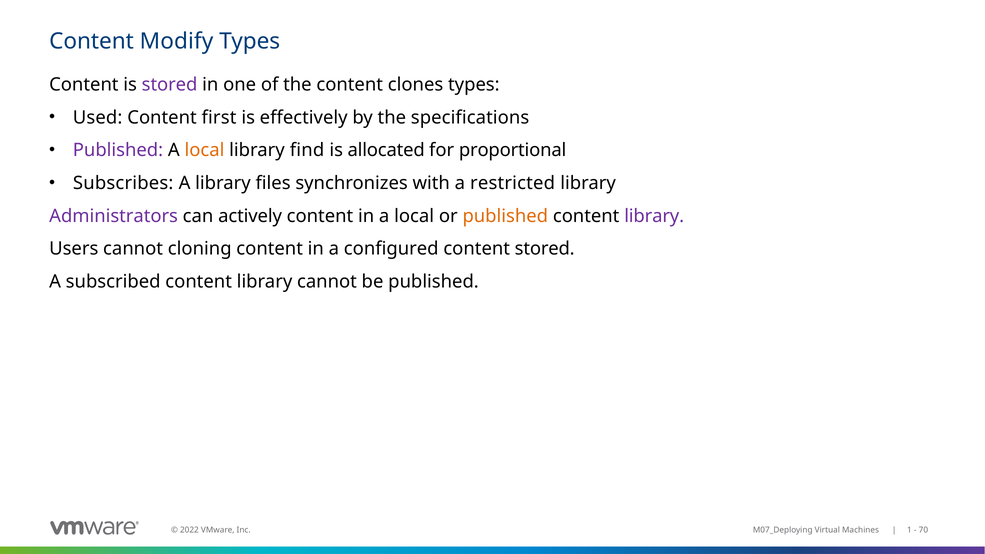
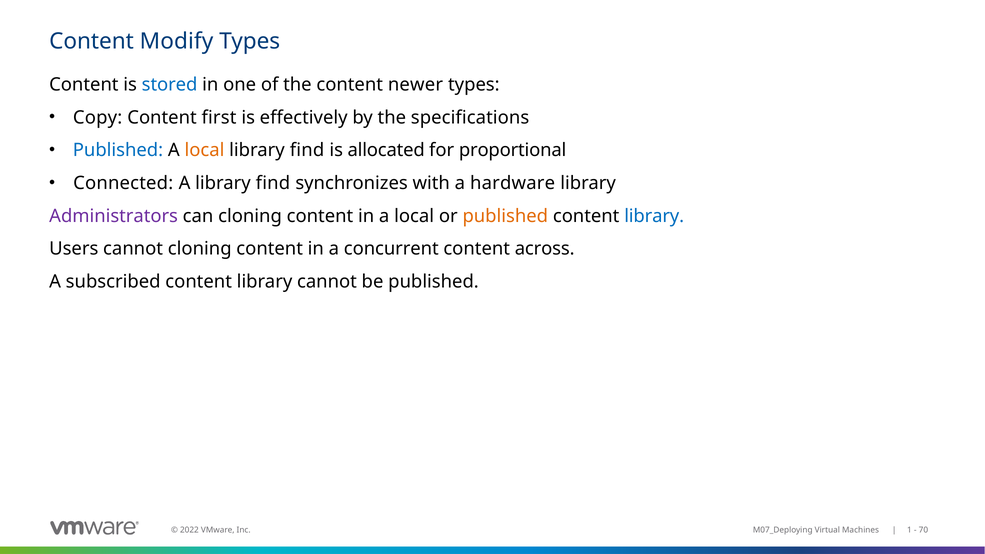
stored at (170, 85) colour: purple -> blue
clones: clones -> newer
Used: Used -> Copy
Published at (118, 150) colour: purple -> blue
Subscribes: Subscribes -> Connected
A library files: files -> find
restricted: restricted -> hardware
can actively: actively -> cloning
library at (654, 216) colour: purple -> blue
configured: configured -> concurrent
content stored: stored -> across
